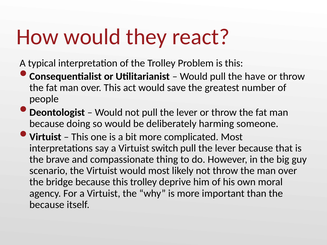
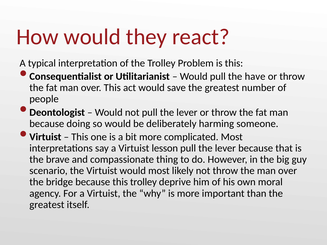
switch: switch -> lesson
because at (47, 205): because -> greatest
